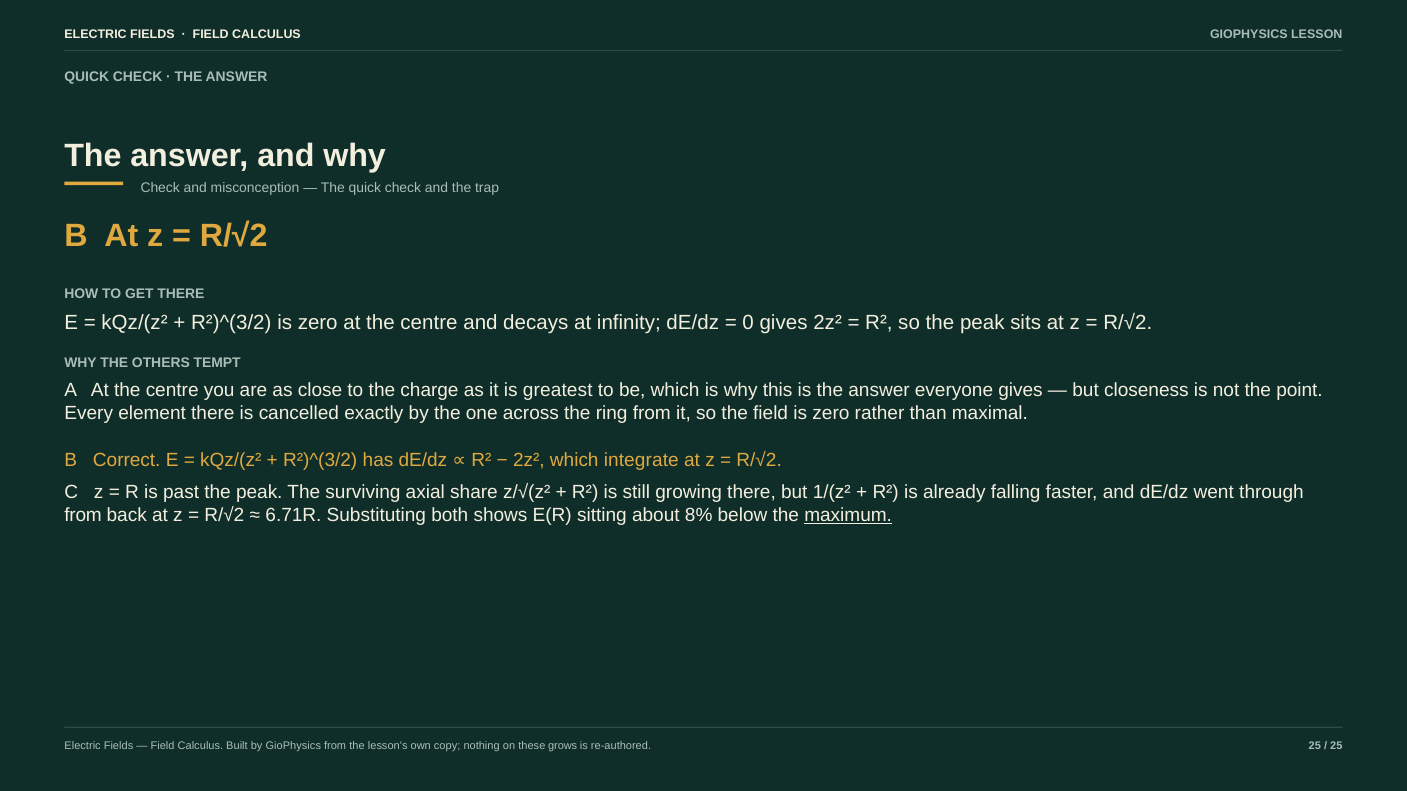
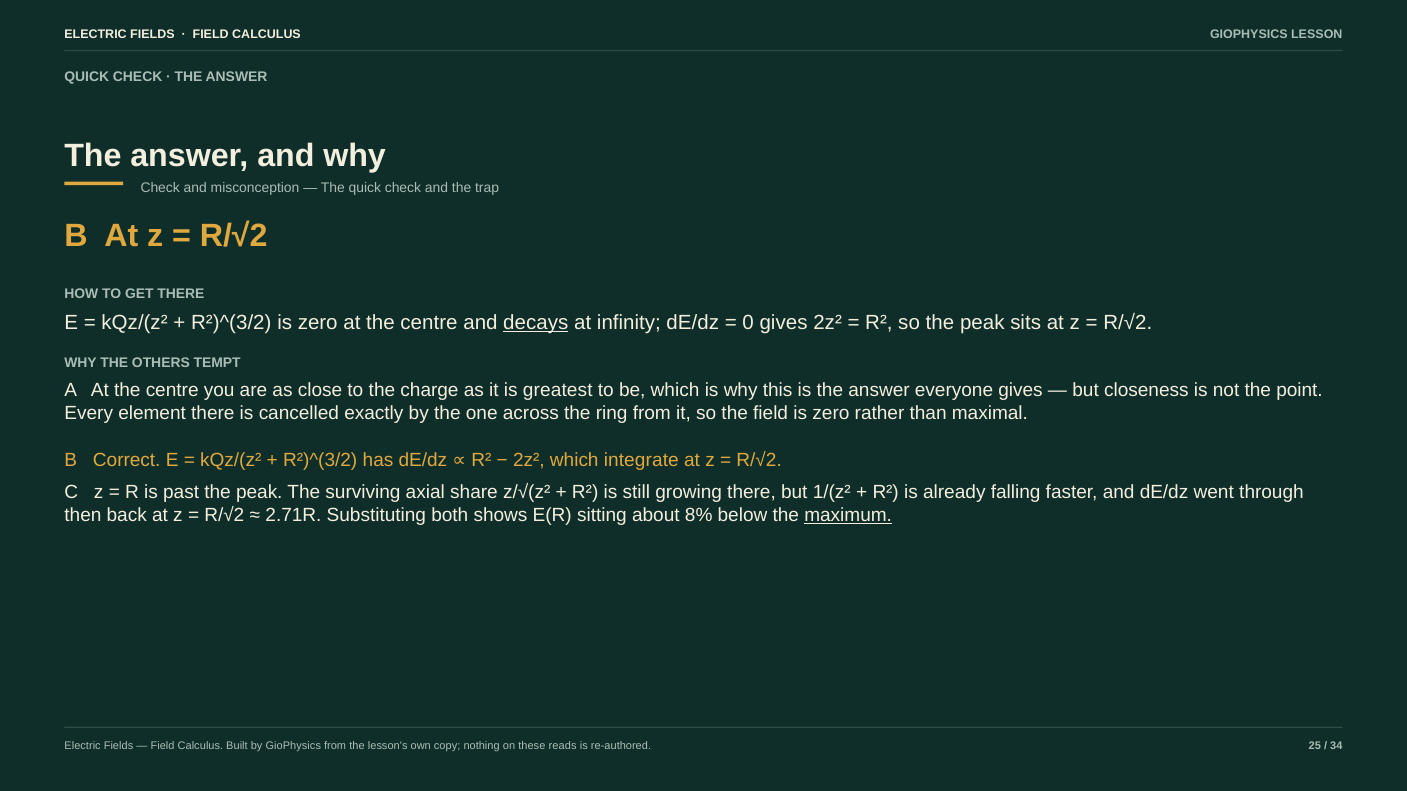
decays underline: none -> present
from at (83, 515): from -> then
6.71R: 6.71R -> 2.71R
grows: grows -> reads
25 at (1336, 746): 25 -> 34
